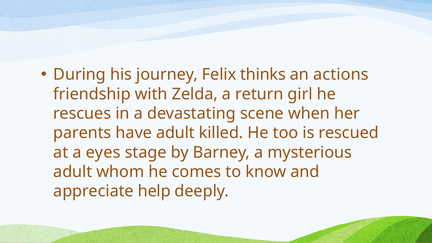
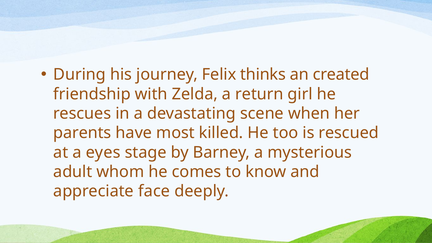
actions: actions -> created
have adult: adult -> most
help: help -> face
